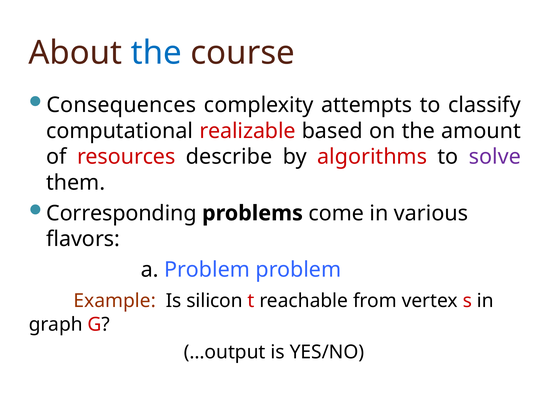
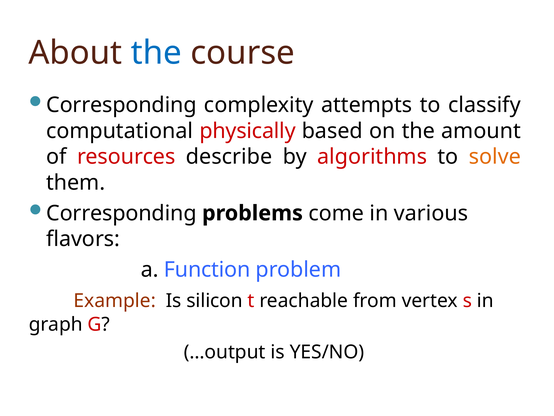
Consequences at (121, 105): Consequences -> Corresponding
realizable: realizable -> physically
solve colour: purple -> orange
a Problem: Problem -> Function
